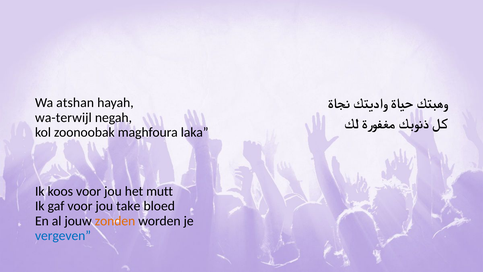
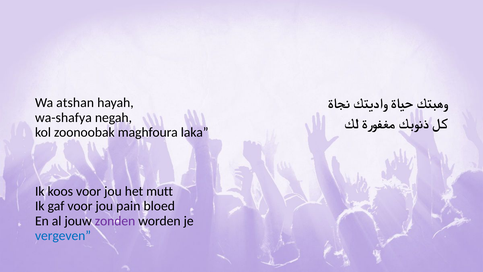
wa-terwijl: wa-terwijl -> wa-shafya
take: take -> pain
zonden colour: orange -> purple
